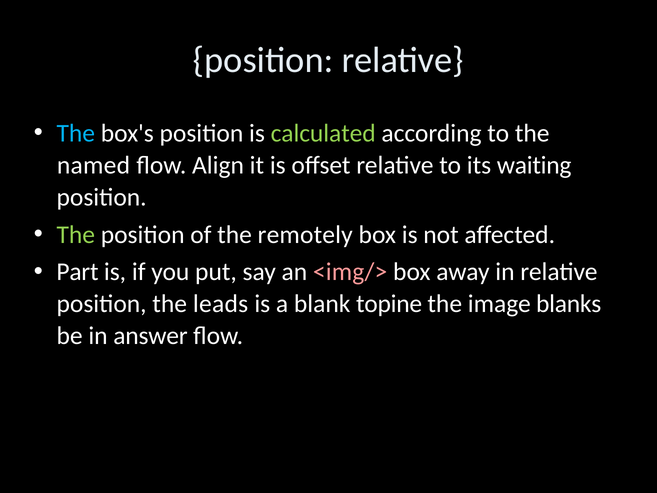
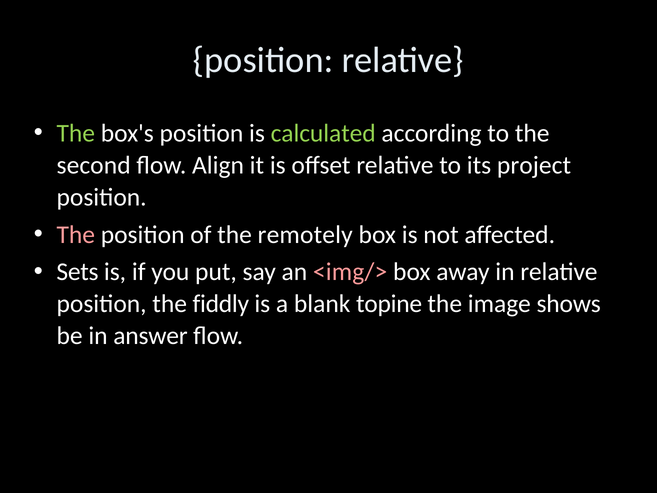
The at (76, 133) colour: light blue -> light green
named: named -> second
waiting: waiting -> project
The at (76, 234) colour: light green -> pink
Part: Part -> Sets
leads: leads -> fiddly
blanks: blanks -> shows
